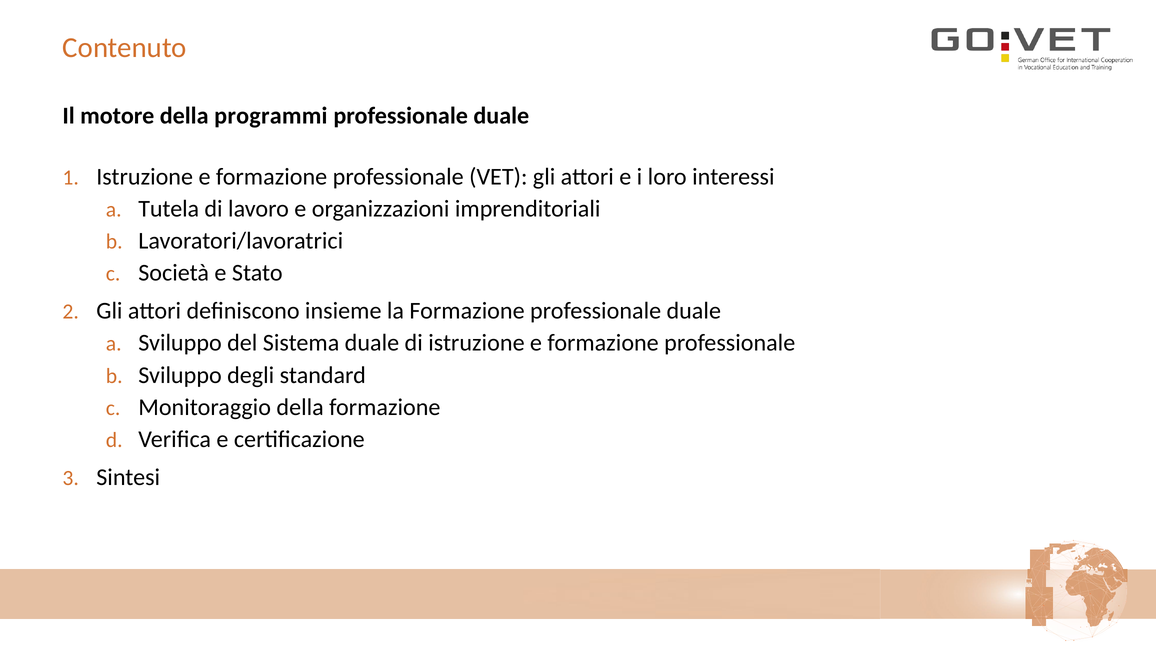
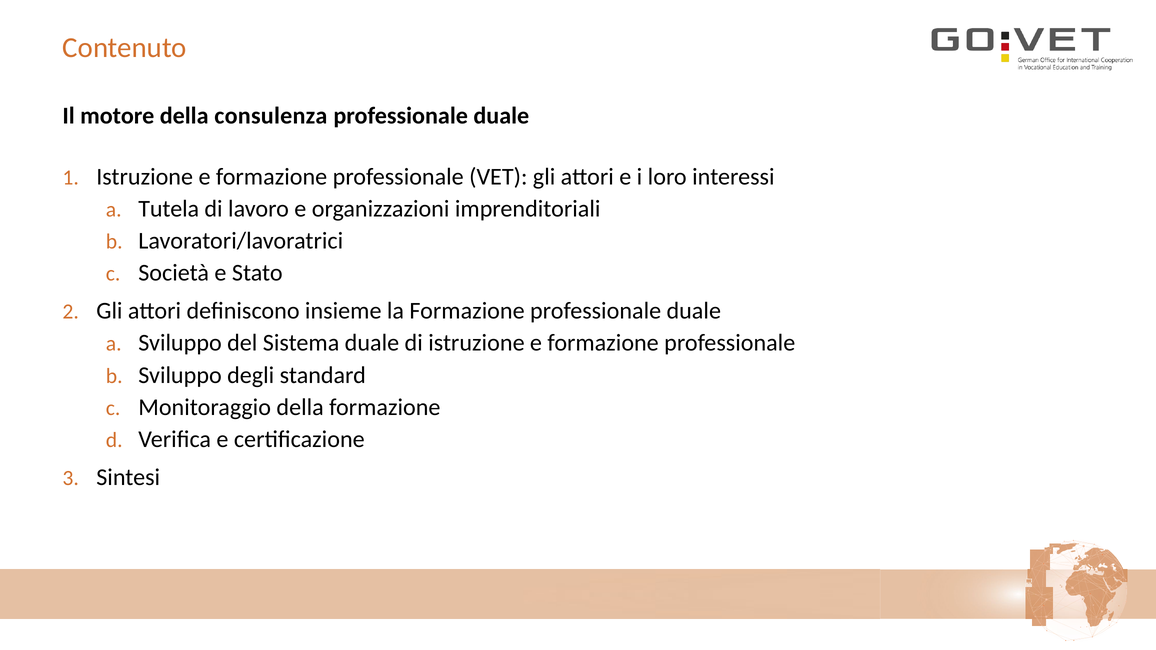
programmi: programmi -> consulenza
